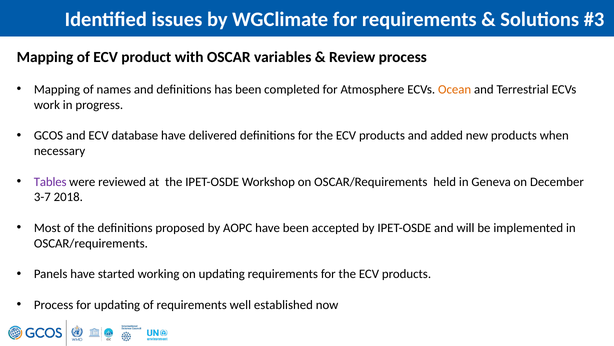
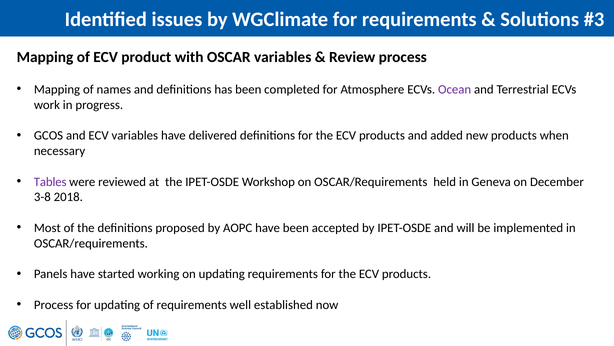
Ocean colour: orange -> purple
ECV database: database -> variables
3-7: 3-7 -> 3-8
